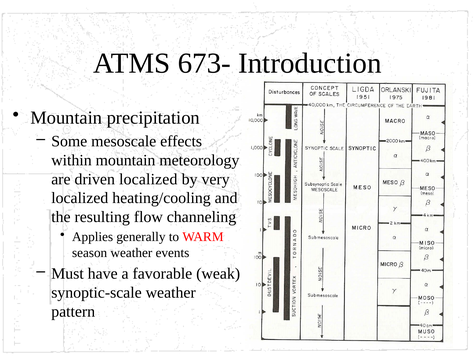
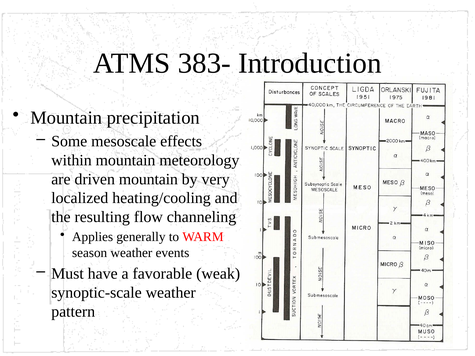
673-: 673- -> 383-
driven localized: localized -> mountain
